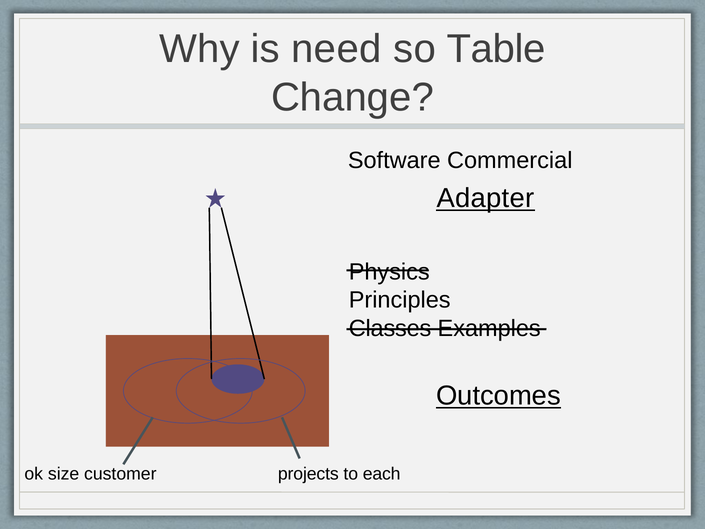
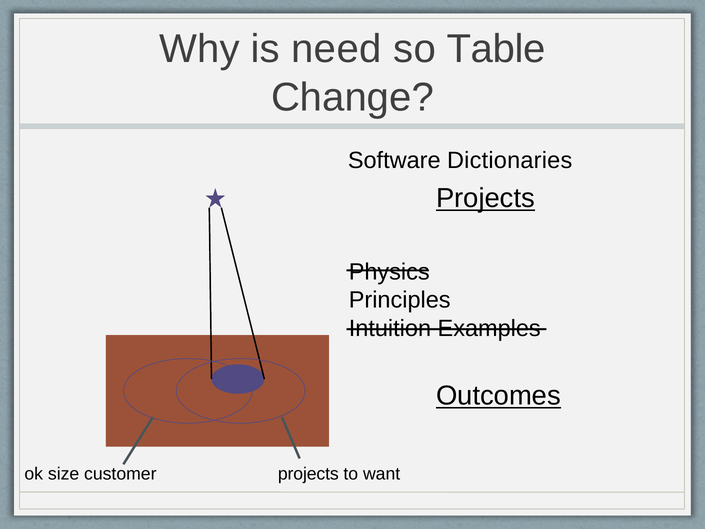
Commercial: Commercial -> Dictionaries
Adapter at (485, 198): Adapter -> Projects
Classes: Classes -> Intuition
each: each -> want
